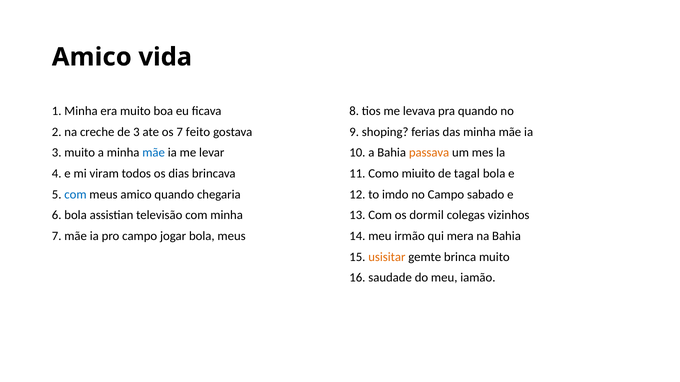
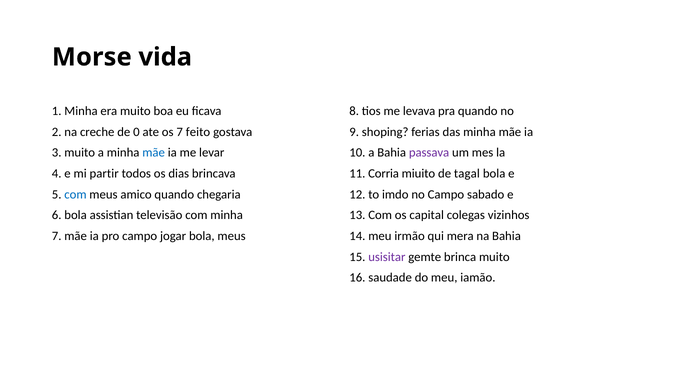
Amico at (92, 57): Amico -> Morse
de 3: 3 -> 0
passava colour: orange -> purple
viram: viram -> partir
Como: Como -> Corria
dormil: dormil -> capital
usisitar colour: orange -> purple
